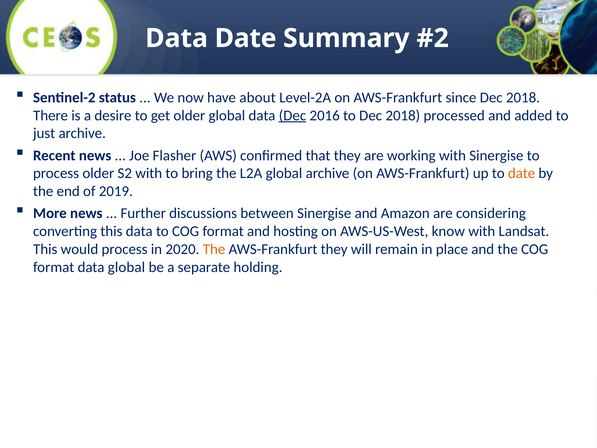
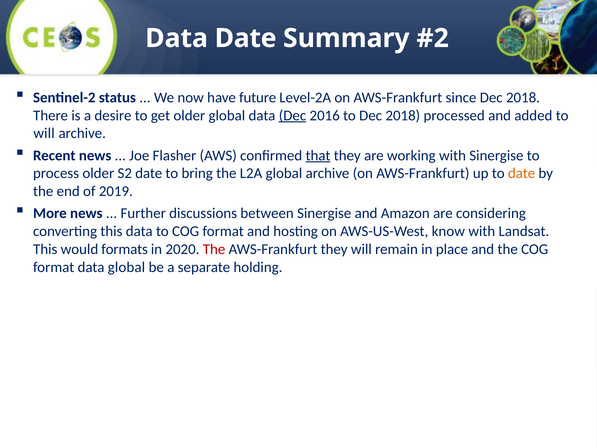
about: about -> future
just at (44, 133): just -> will
that underline: none -> present
S2 with: with -> date
would process: process -> formats
The at (214, 249) colour: orange -> red
